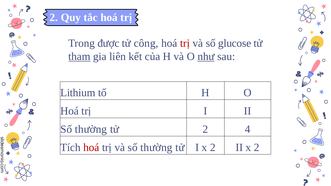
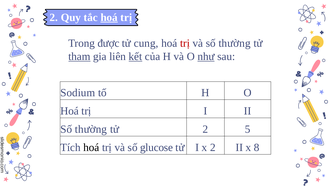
hoá at (109, 17) underline: none -> present
công: công -> cung
và số glucose: glucose -> thường
kết underline: none -> present
Lithium: Lithium -> Sodium
4: 4 -> 5
hoá at (91, 148) colour: red -> black
và số thường: thường -> glucose
II x 2: 2 -> 8
